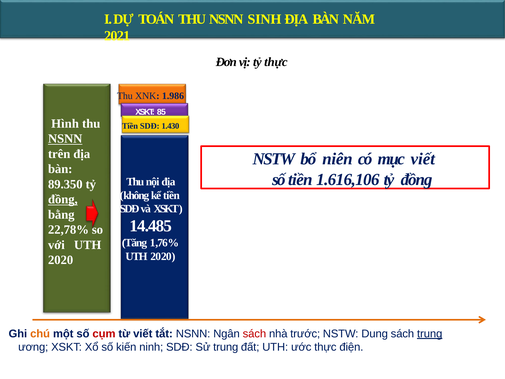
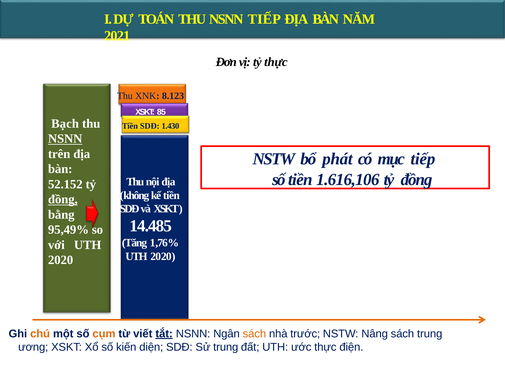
NSNN SINH: SINH -> TIẾP
1.986: 1.986 -> 8.123
Hình: Hình -> Bạch
niên: niên -> phát
mục viết: viết -> tiếp
89.350: 89.350 -> 52.152
22,78%: 22,78% -> 95,49%
cụm colour: red -> orange
tắt underline: none -> present
sách at (254, 333) colour: red -> orange
Dung: Dung -> Nâng
trung at (430, 333) underline: present -> none
ninh: ninh -> diện
